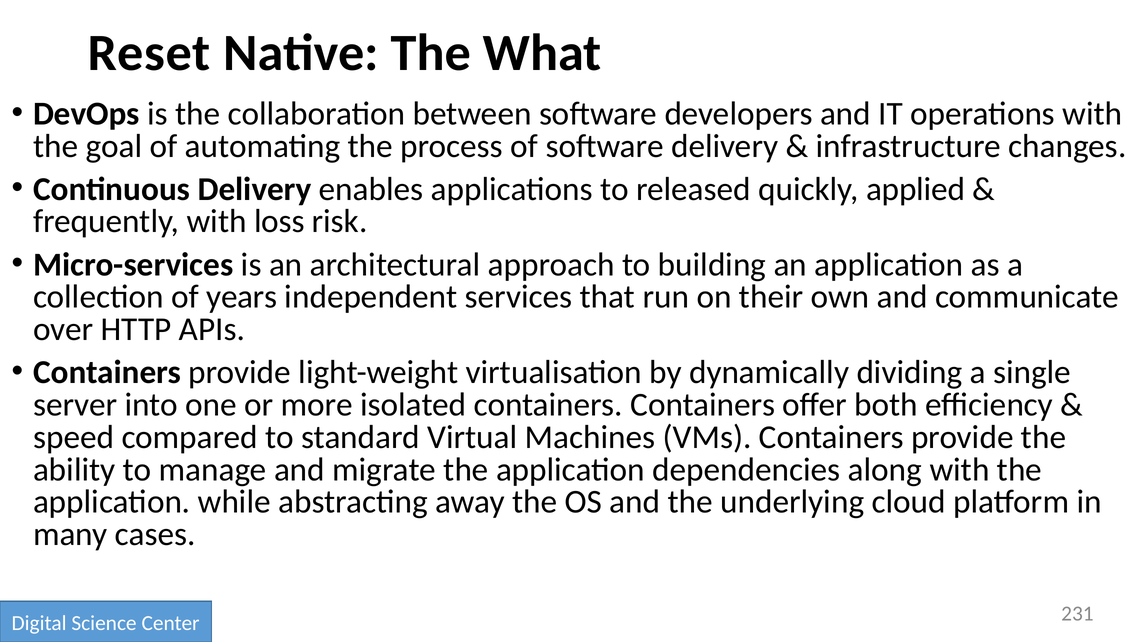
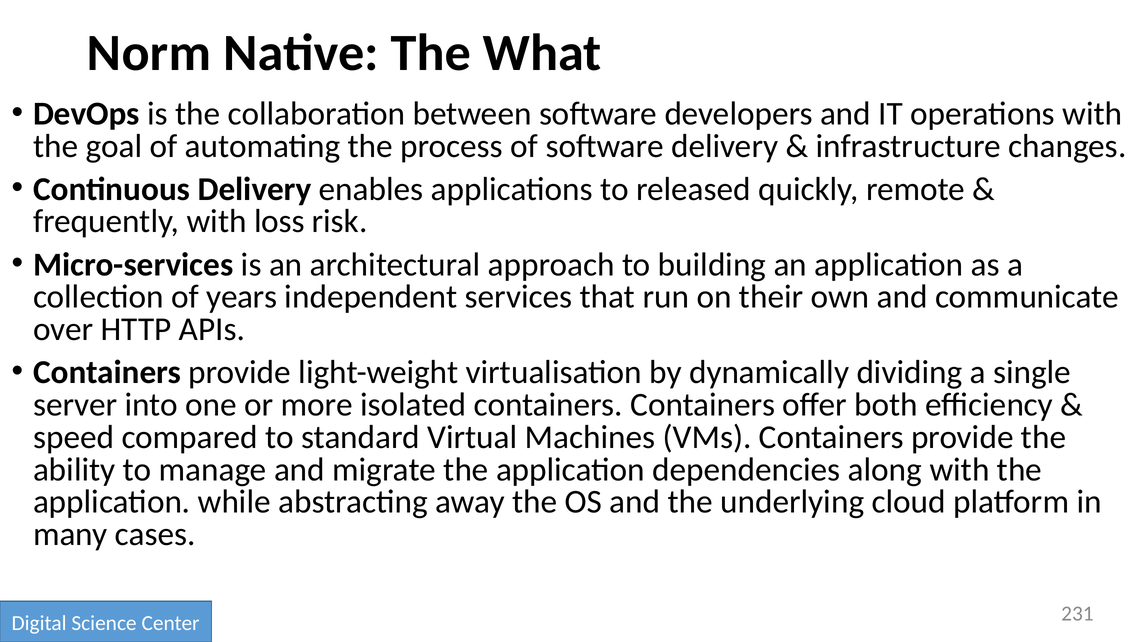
Reset: Reset -> Norm
applied: applied -> remote
